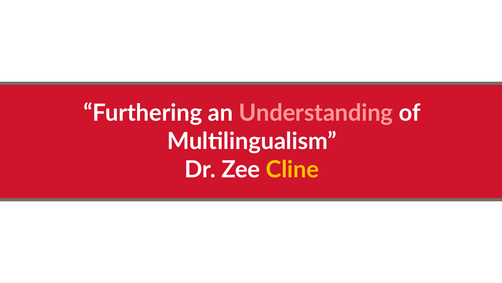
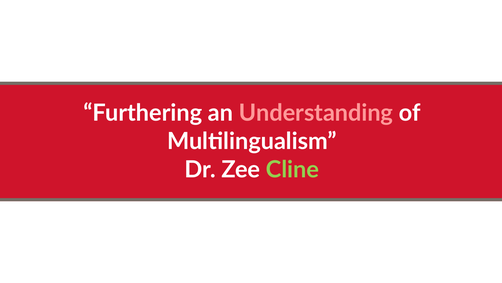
Cline colour: yellow -> light green
